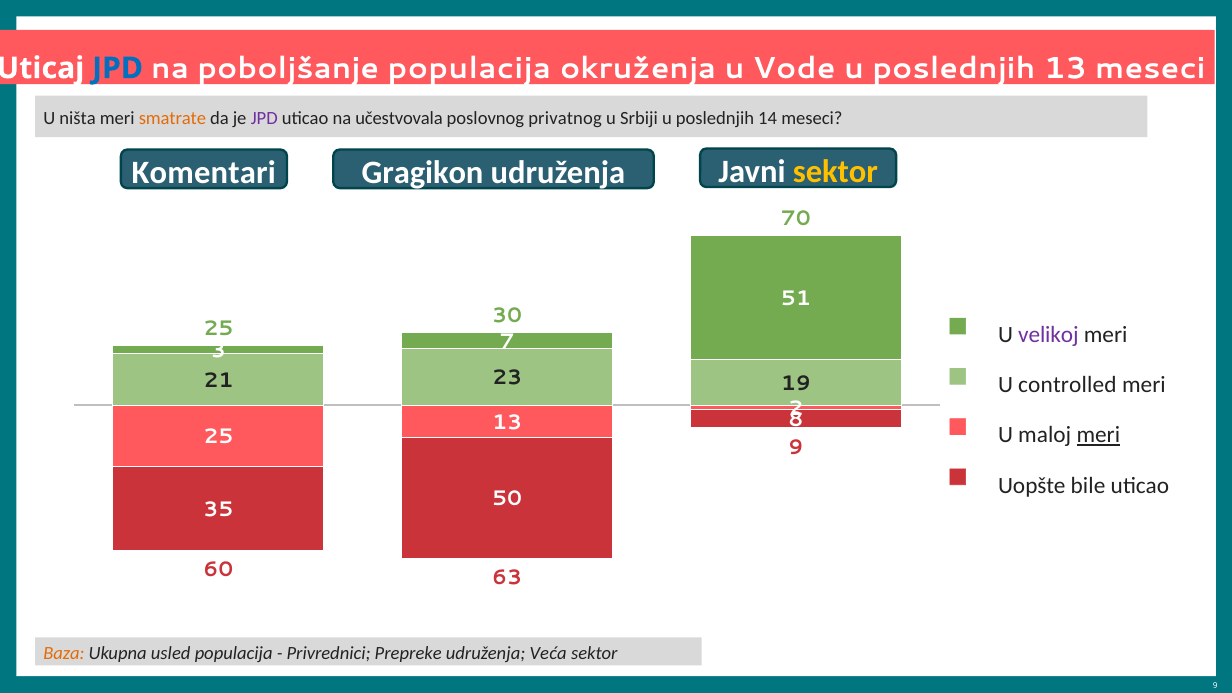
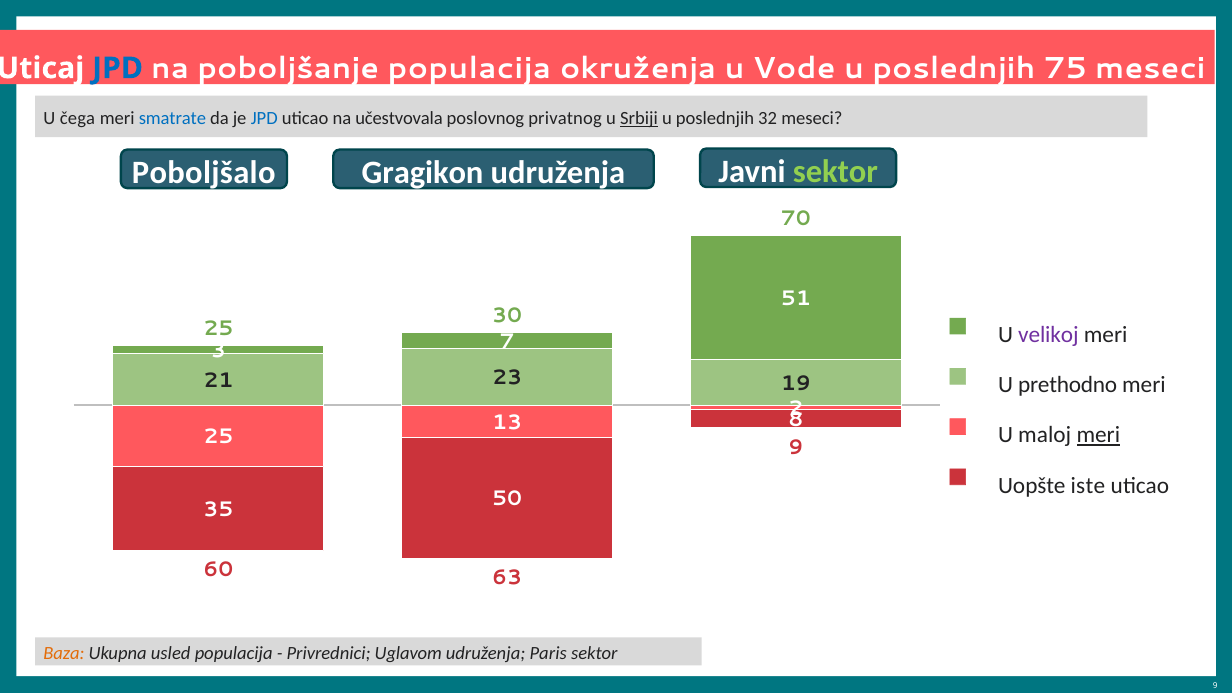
poslednjih 13: 13 -> 75
ništa: ništa -> čega
smatrate colour: orange -> blue
JPD at (264, 119) colour: purple -> blue
Srbiji underline: none -> present
14: 14 -> 32
Komentari: Komentari -> Poboljšalo
sektor at (835, 172) colour: yellow -> light green
controlled: controlled -> prethodno
bile: bile -> iste
Prepreke: Prepreke -> Uglavom
Veća: Veća -> Paris
